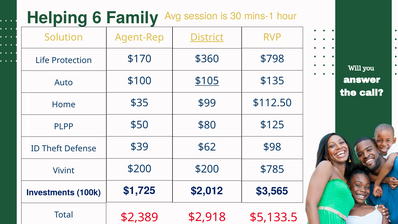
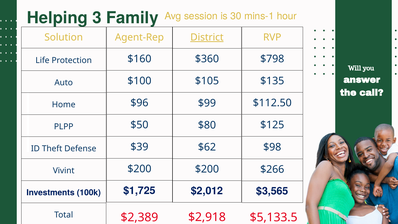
6: 6 -> 3
$170: $170 -> $160
$105 underline: present -> none
$35: $35 -> $96
$785: $785 -> $266
